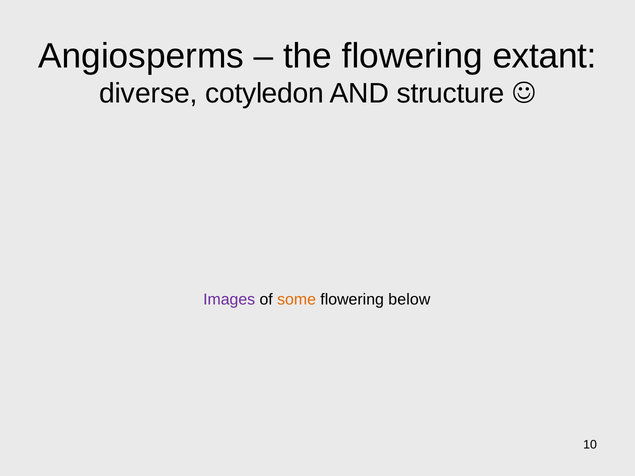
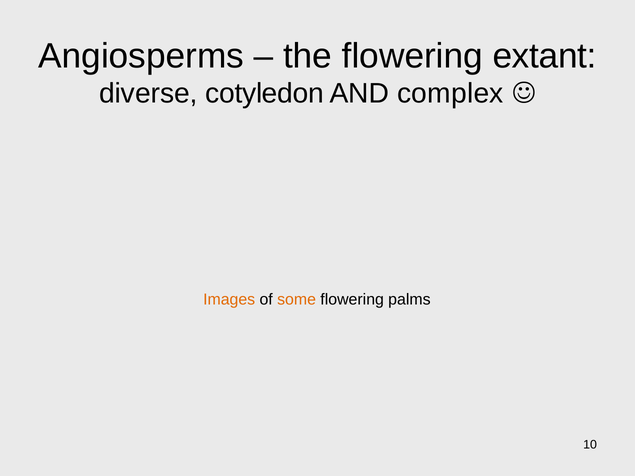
structure: structure -> complex
Images colour: purple -> orange
below: below -> palms
